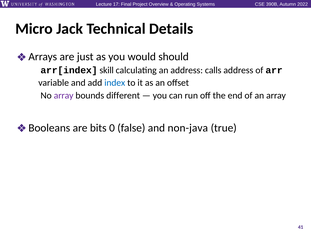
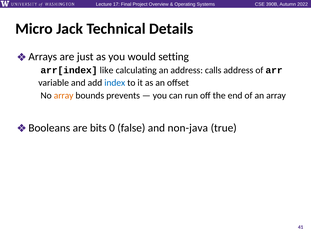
should: should -> setting
skill: skill -> like
array at (64, 95) colour: purple -> orange
different: different -> prevents
